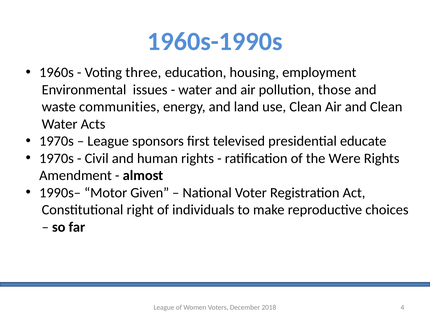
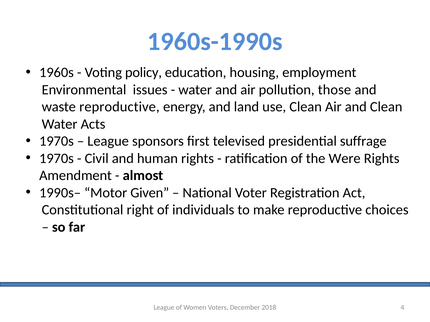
three: three -> policy
waste communities: communities -> reproductive
educate: educate -> suffrage
